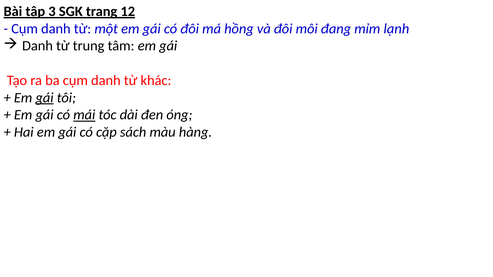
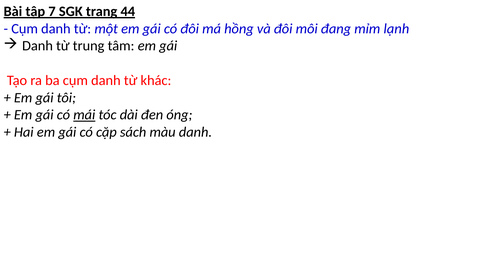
3: 3 -> 7
12: 12 -> 44
gái at (45, 98) underline: present -> none
màu hàng: hàng -> danh
